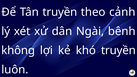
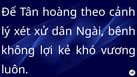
Tân truyền: truyền -> hoàng
khó truyền: truyền -> vương
